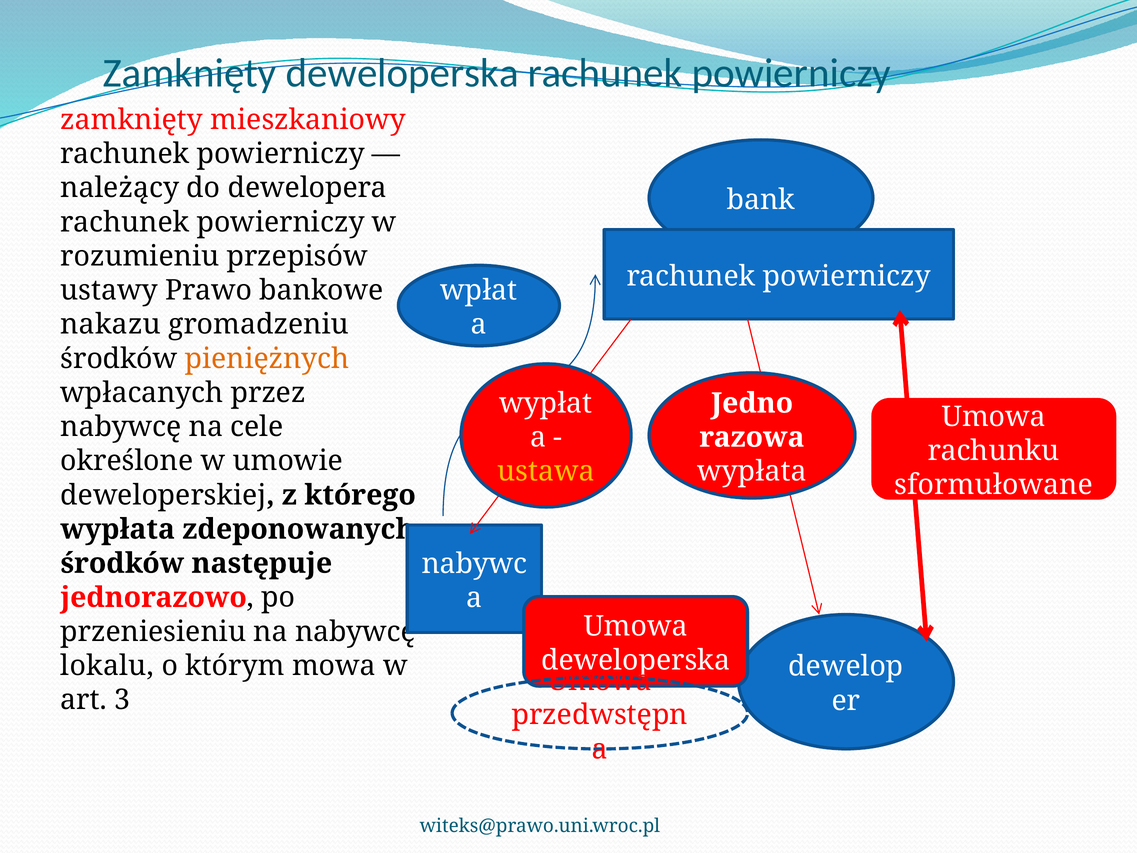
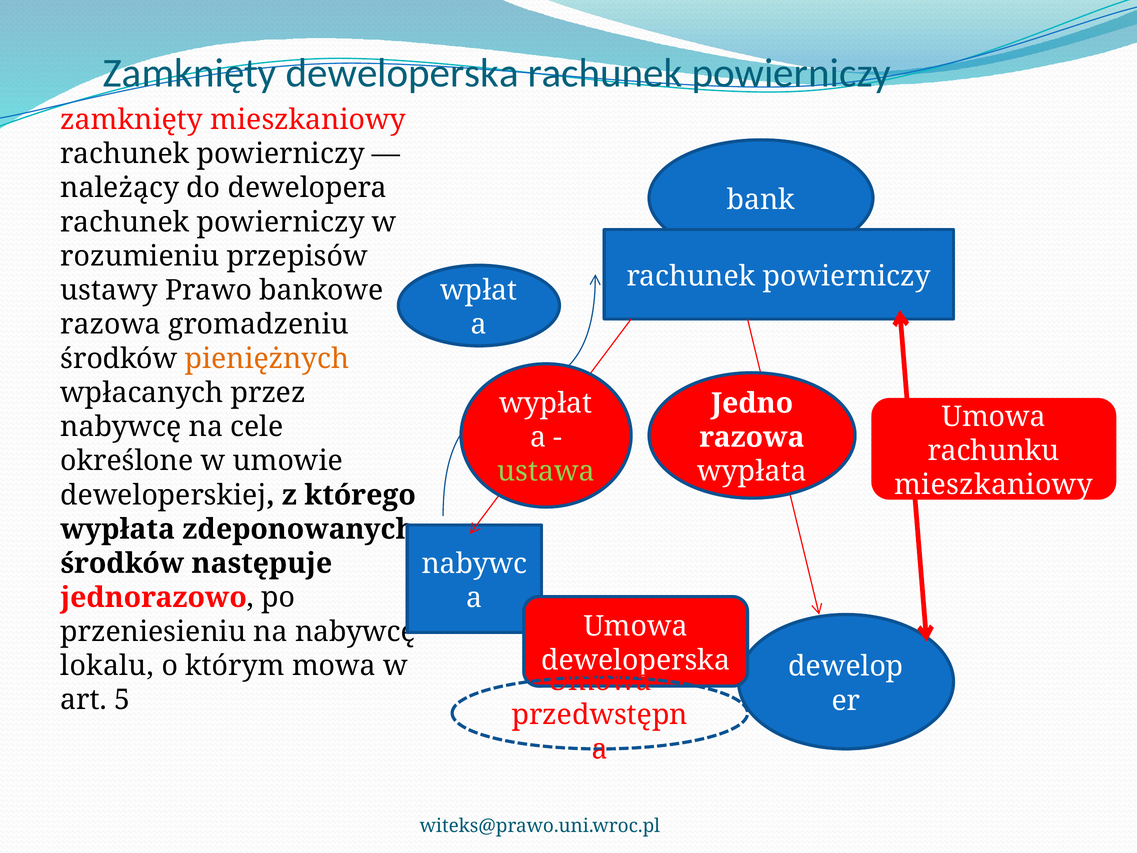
nakazu at (111, 324): nakazu -> razowa
ustawa colour: yellow -> light green
sformułowane at (994, 485): sformułowane -> mieszkaniowy
3: 3 -> 5
